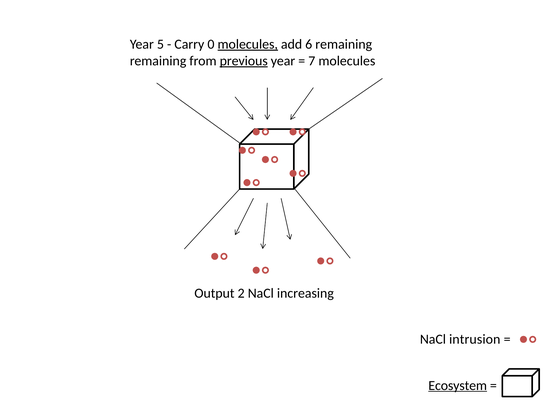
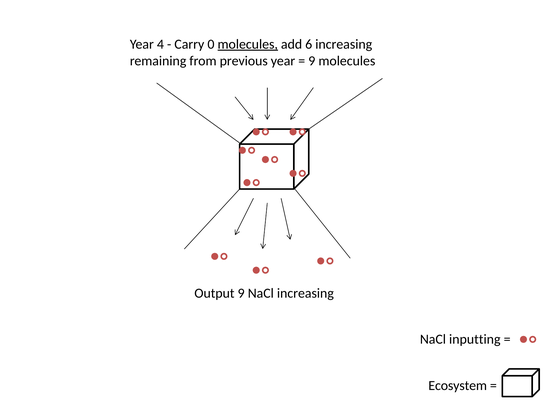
5: 5 -> 4
6 remaining: remaining -> increasing
previous underline: present -> none
7 at (312, 61): 7 -> 9
Output 2: 2 -> 9
intrusion: intrusion -> inputting
Ecosystem underline: present -> none
